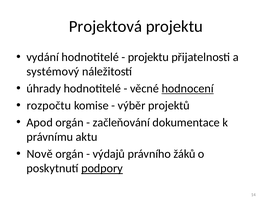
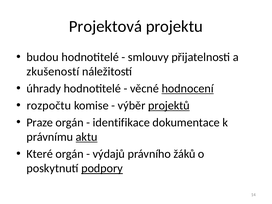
vydání: vydání -> budou
projektu at (148, 57): projektu -> smlouvy
systémový: systémový -> zkušeností
projektů underline: none -> present
Apod: Apod -> Praze
začleňování: začleňování -> identifikace
aktu underline: none -> present
Nově: Nově -> Které
